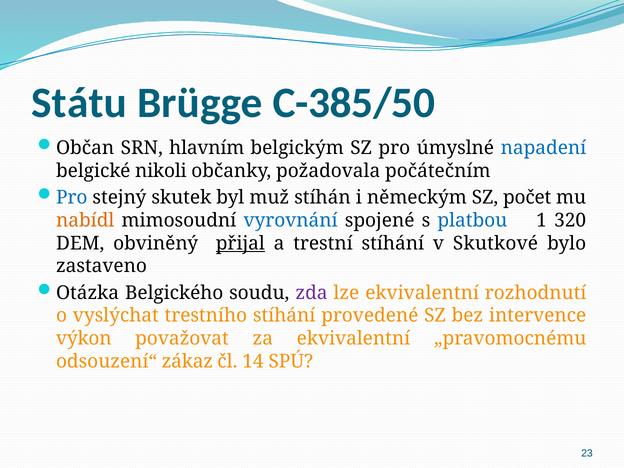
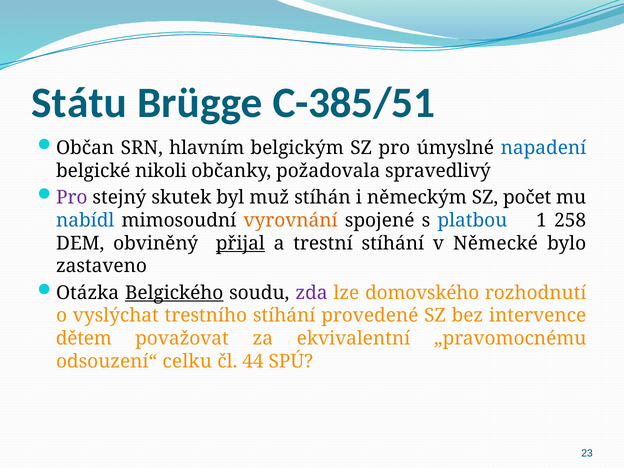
C-385/50: C-385/50 -> C-385/51
počátečním: počátečním -> spravedlivý
Pro at (72, 197) colour: blue -> purple
nabídl colour: orange -> blue
vyrovnání colour: blue -> orange
320: 320 -> 258
Skutkové: Skutkové -> Německé
Belgického underline: none -> present
lze ekvivalentní: ekvivalentní -> domovského
výkon: výkon -> dětem
zákaz: zákaz -> celku
14: 14 -> 44
